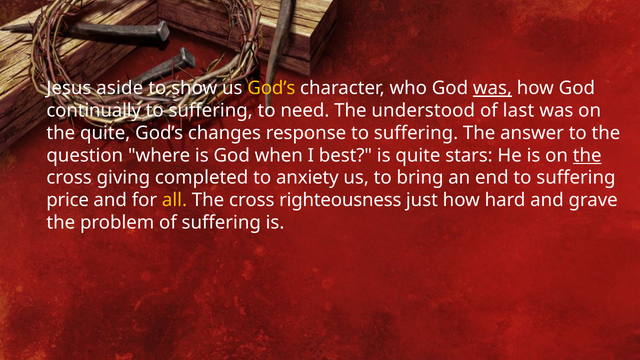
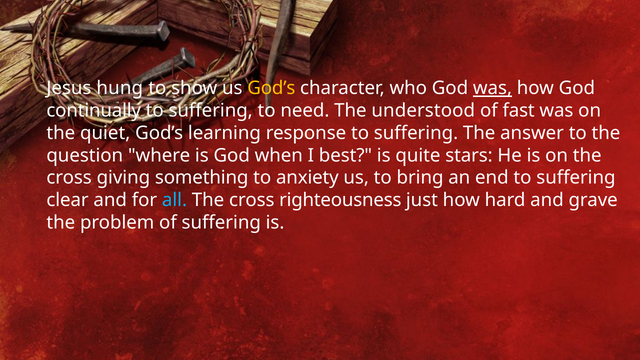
aside: aside -> hung
last: last -> fast
the quite: quite -> quiet
changes: changes -> learning
the at (587, 155) underline: present -> none
completed: completed -> something
price: price -> clear
all colour: yellow -> light blue
